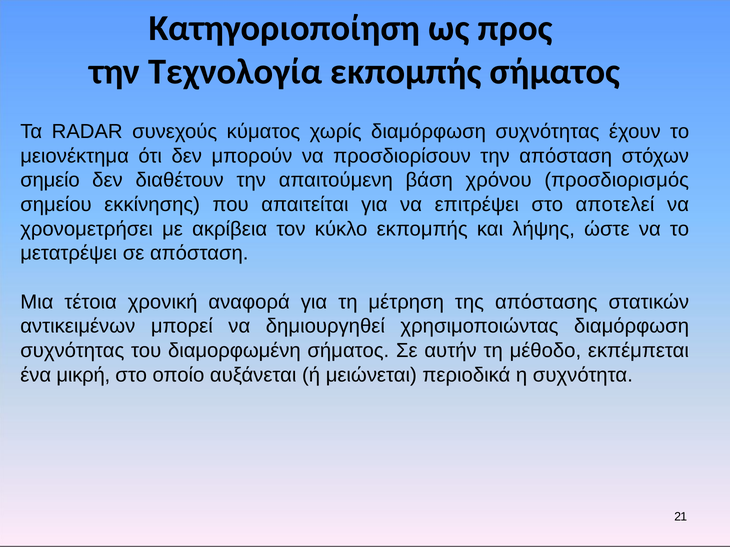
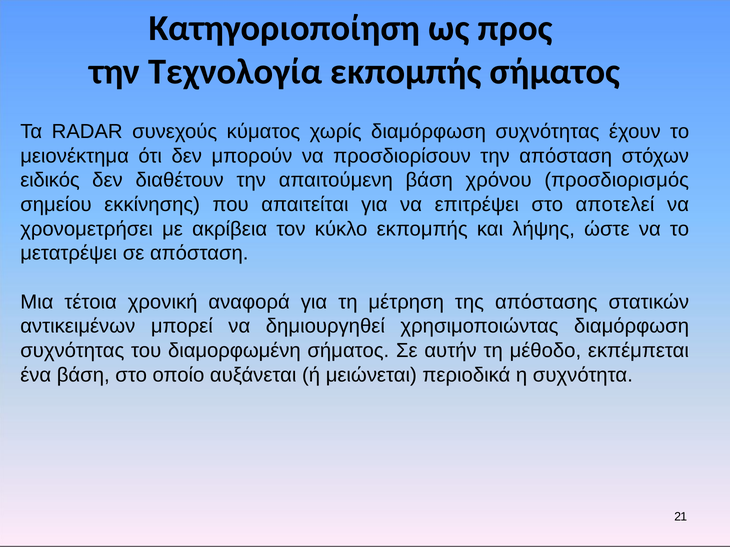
σημείο: σημείο -> ειδικός
ένα μικρή: μικρή -> βάση
